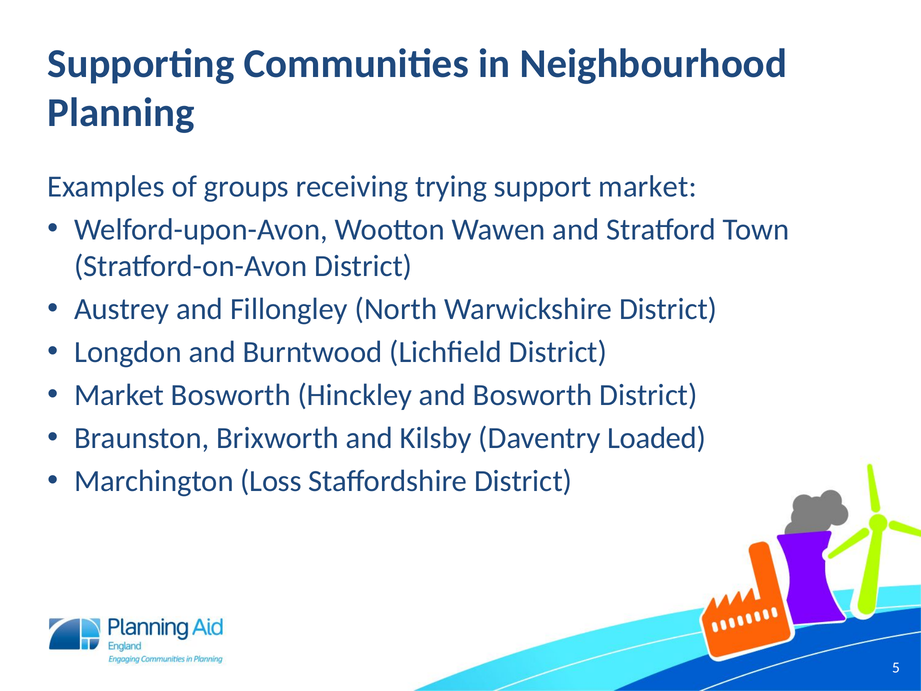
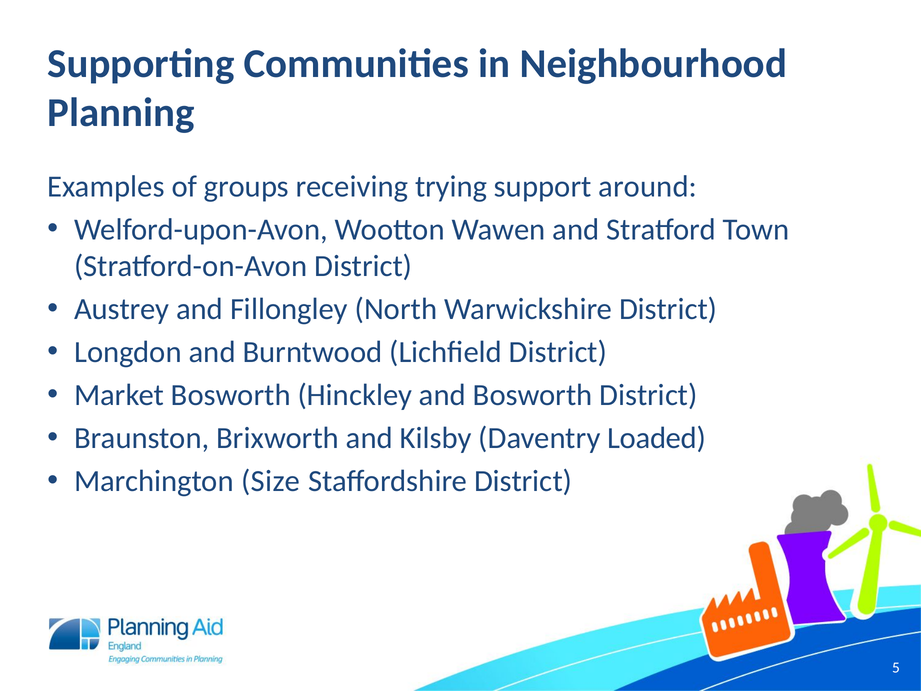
support market: market -> around
Loss: Loss -> Size
